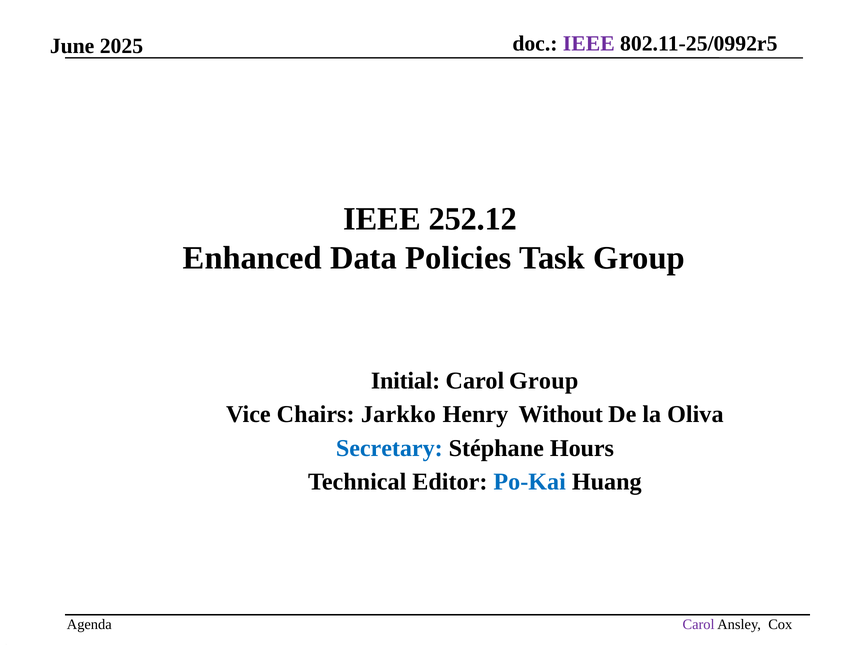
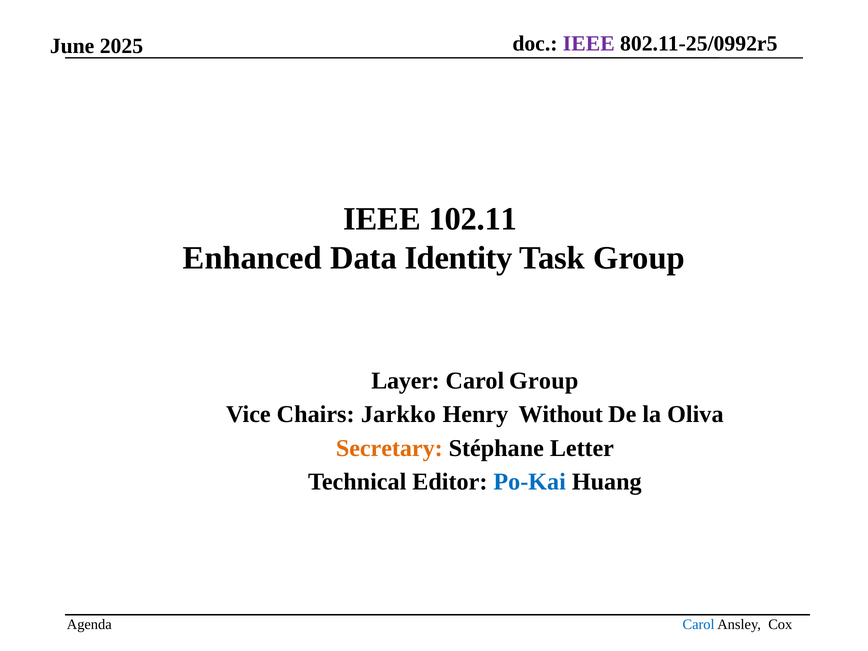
252.12: 252.12 -> 102.11
Policies: Policies -> Identity
Initial: Initial -> Layer
Secretary colour: blue -> orange
Hours: Hours -> Letter
Carol at (699, 625) colour: purple -> blue
